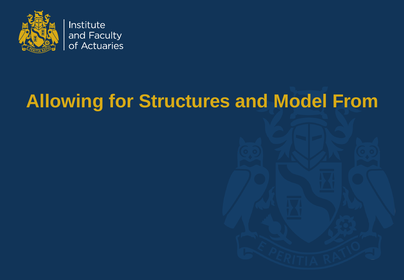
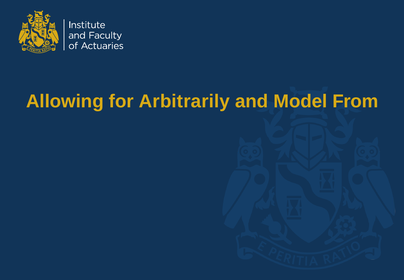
Structures: Structures -> Arbitrarily
